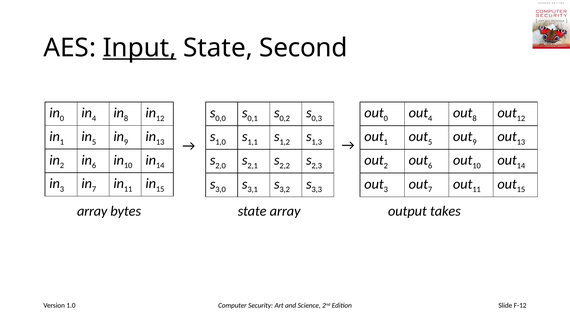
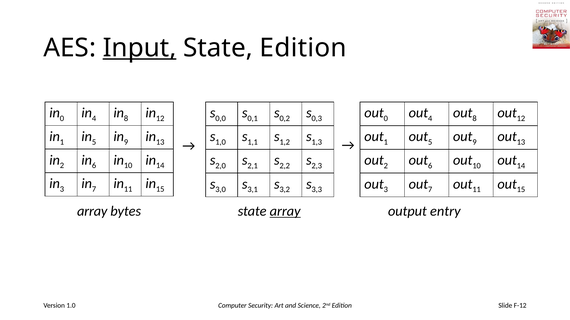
State Second: Second -> Edition
array at (285, 212) underline: none -> present
takes: takes -> entry
